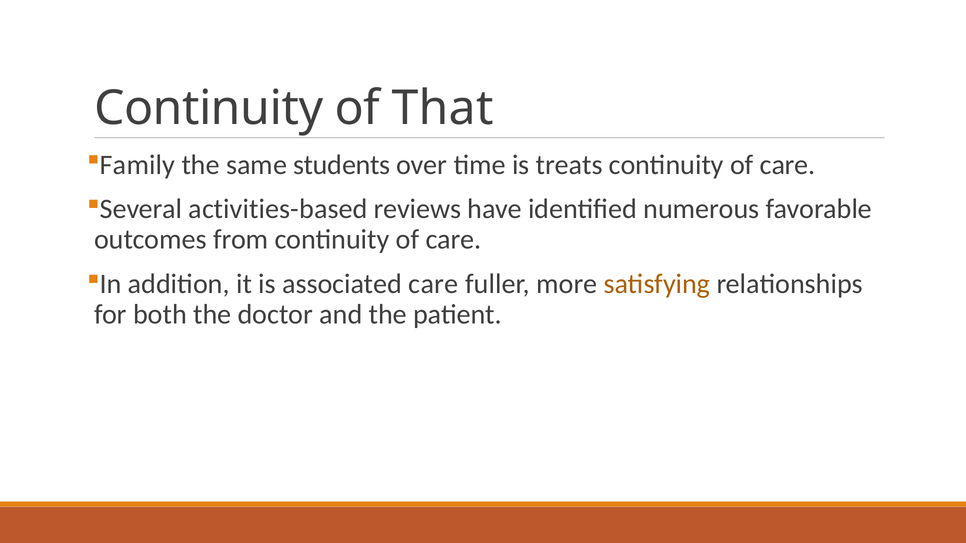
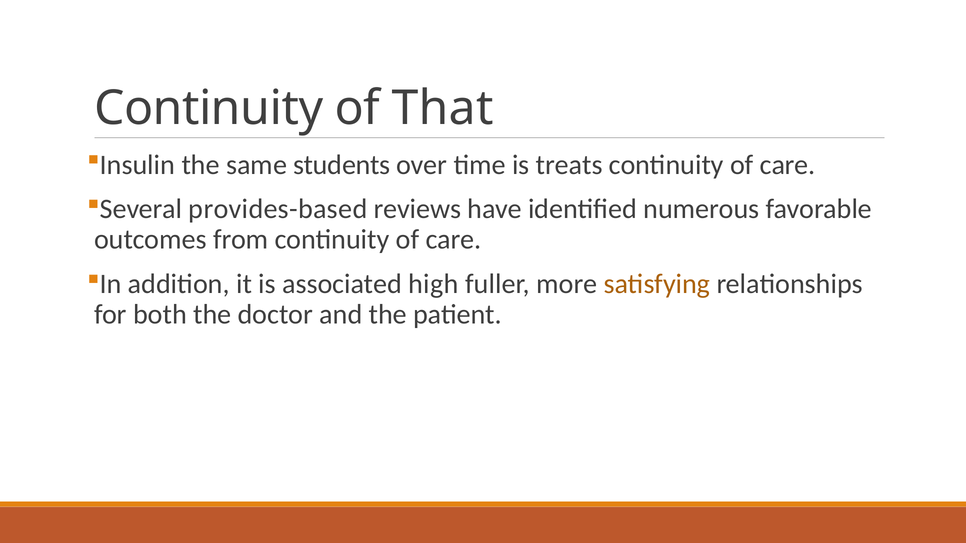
Family: Family -> Insulin
activities-based: activities-based -> provides-based
associated care: care -> high
